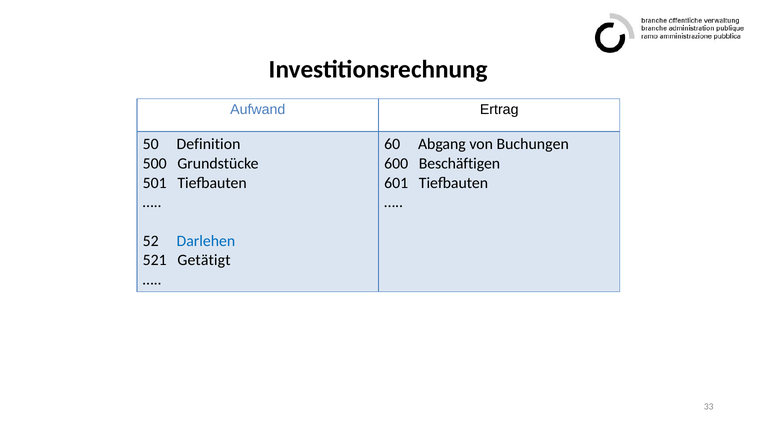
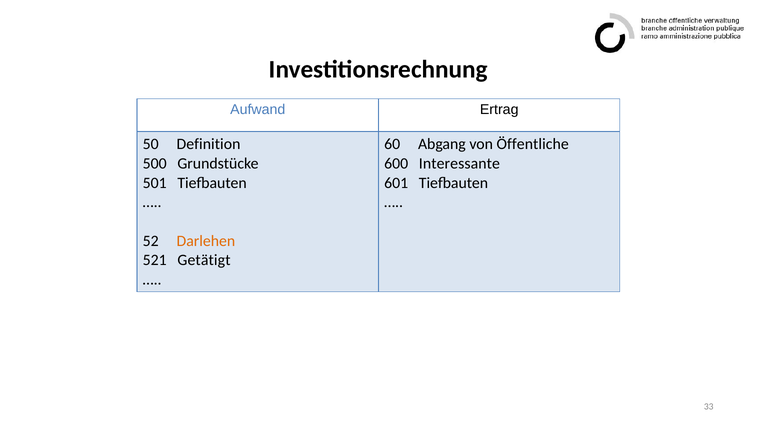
Buchungen: Buchungen -> Öffentliche
Beschäftigen: Beschäftigen -> Interessante
Darlehen colour: blue -> orange
